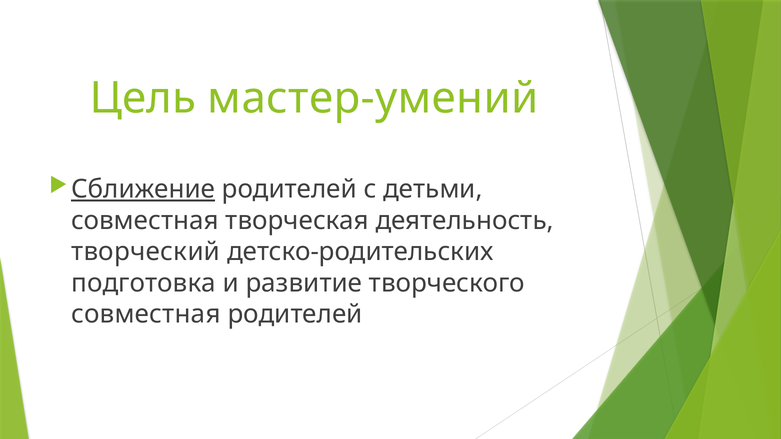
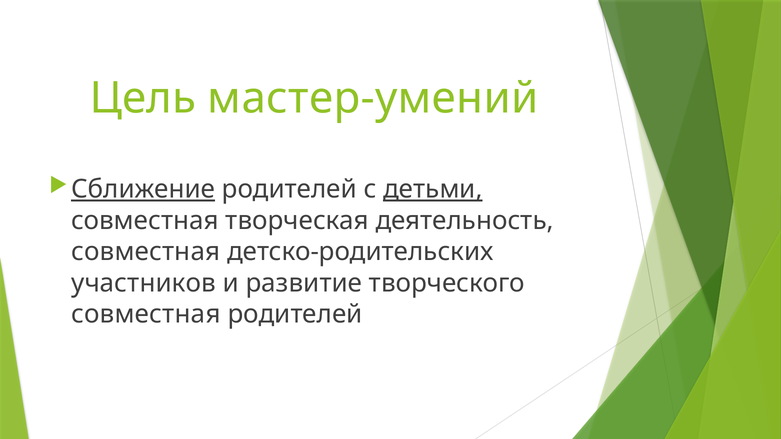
детьми underline: none -> present
творческий at (146, 252): творческий -> совместная
подготовка: подготовка -> участников
